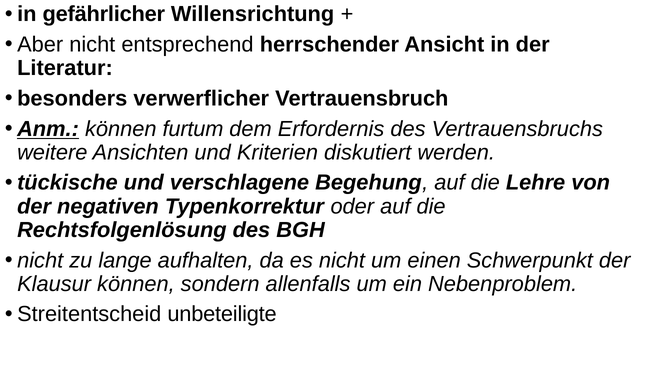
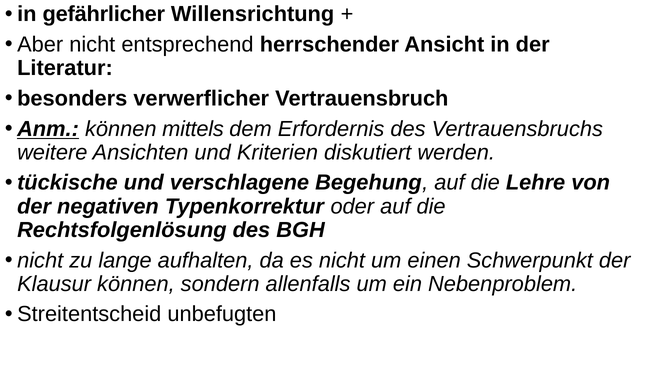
furtum: furtum -> mittels
unbeteiligte: unbeteiligte -> unbefugten
